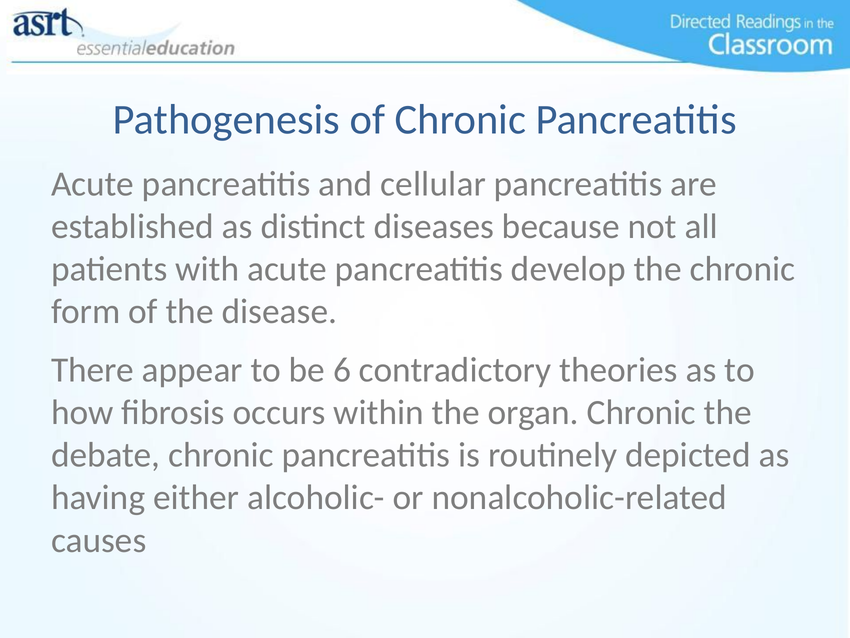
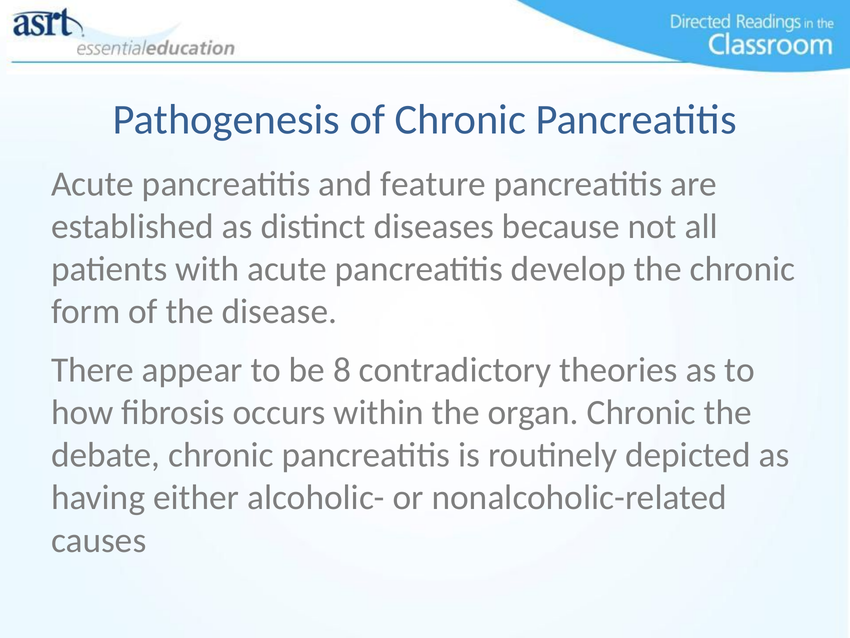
cellular: cellular -> feature
6: 6 -> 8
